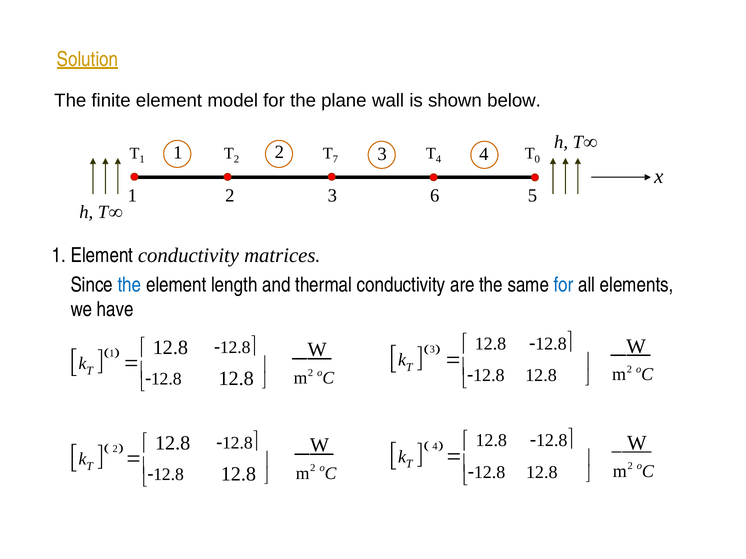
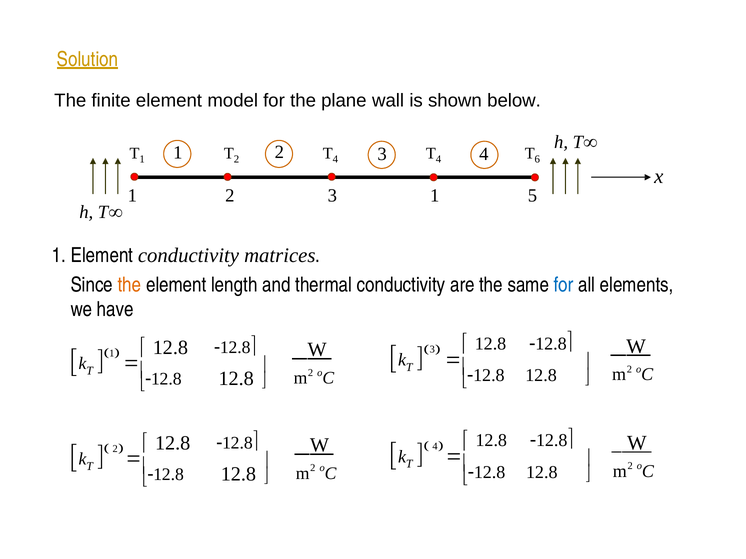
2 T 7: 7 -> 4
0: 0 -> 6
3 6: 6 -> 1
the at (130, 285) colour: blue -> orange
